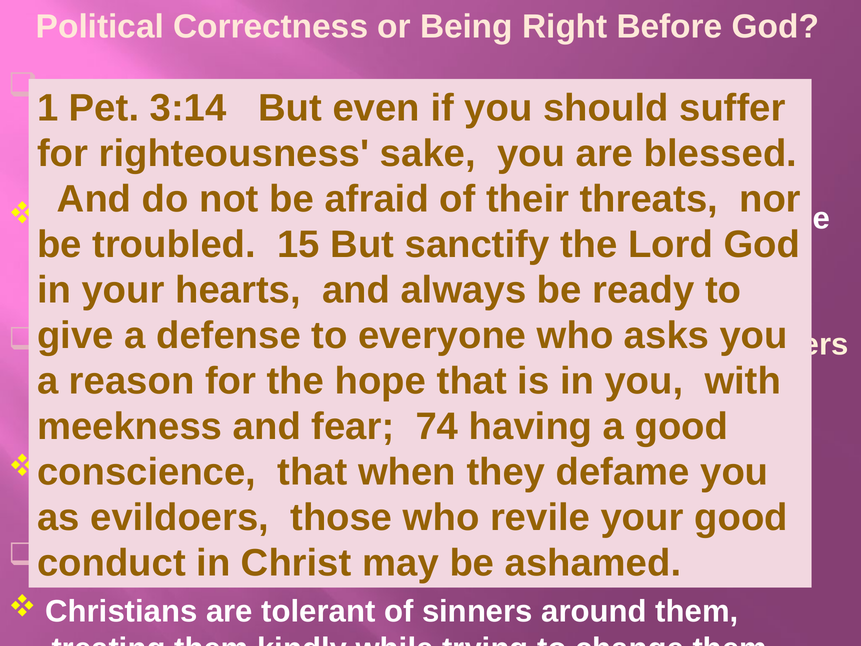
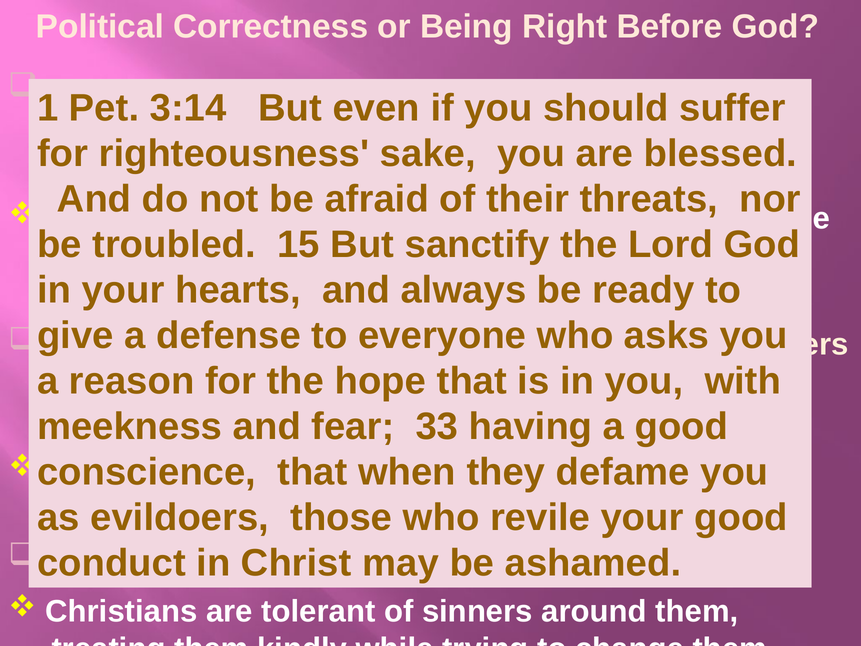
74: 74 -> 33
